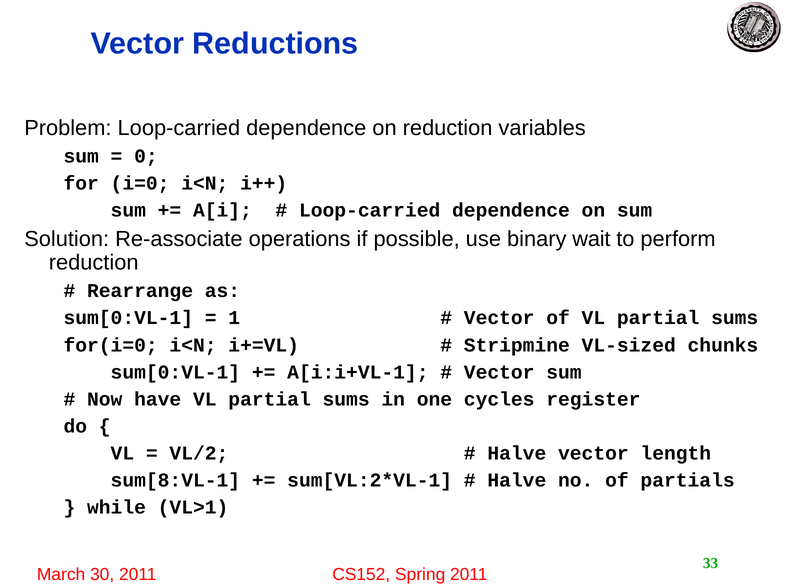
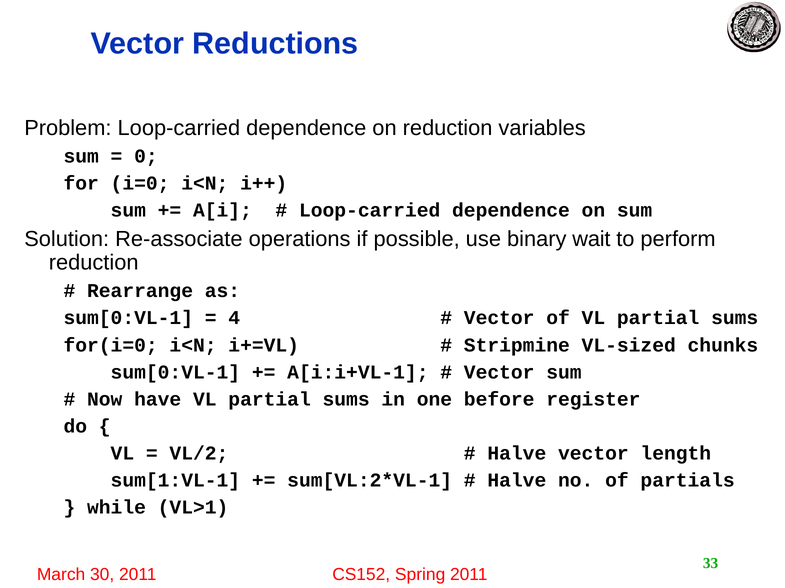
1: 1 -> 4
cycles: cycles -> before
sum[8:VL-1: sum[8:VL-1 -> sum[1:VL-1
